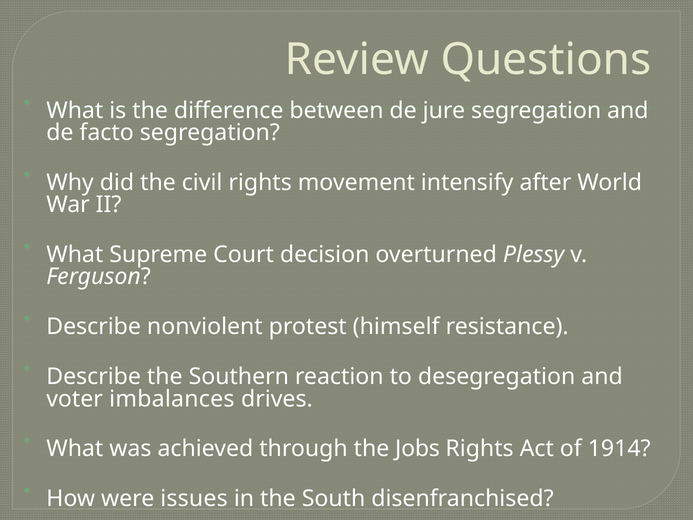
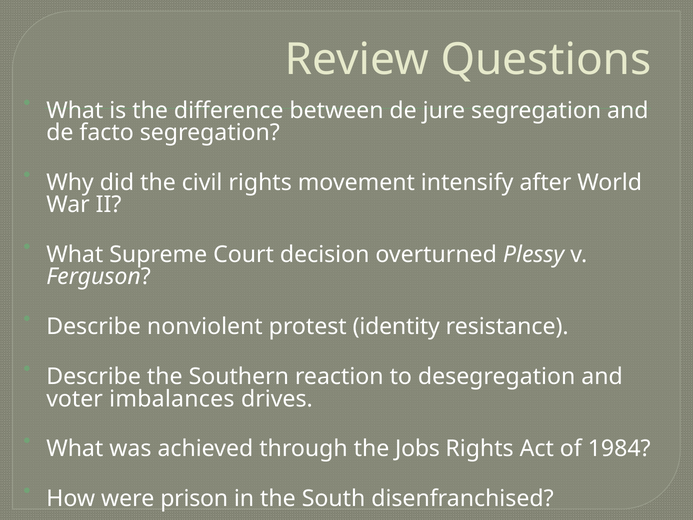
himself: himself -> identity
1914: 1914 -> 1984
issues: issues -> prison
